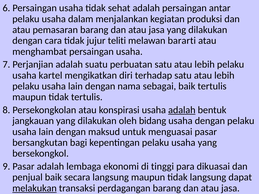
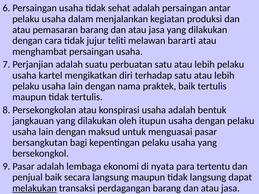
sebagai: sebagai -> praktek
adalah at (182, 110) underline: present -> none
bidang: bidang -> itupun
tinggi: tinggi -> nyata
dikuasai: dikuasai -> tertentu
